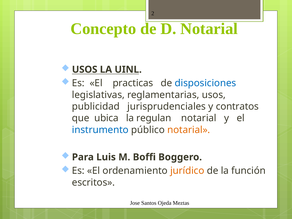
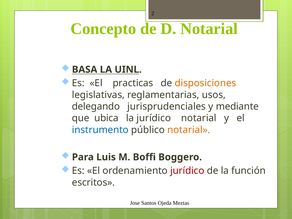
USOS at (85, 70): USOS -> BASA
disposiciones colour: blue -> orange
publicidad: publicidad -> delegando
contratos: contratos -> mediante
la regulan: regulan -> jurídico
jurídico at (187, 171) colour: orange -> red
